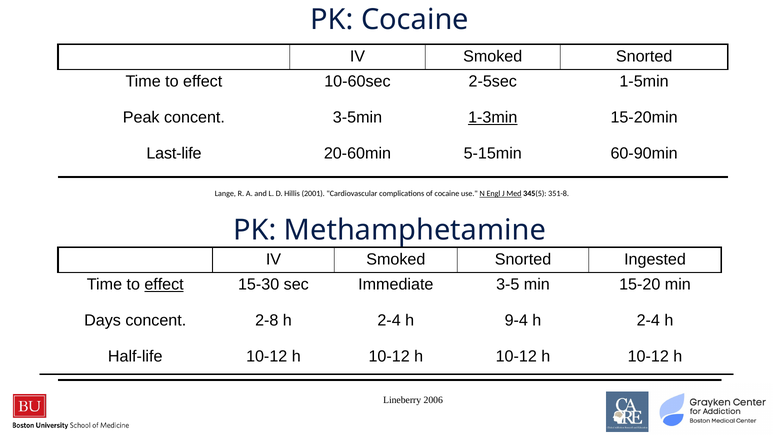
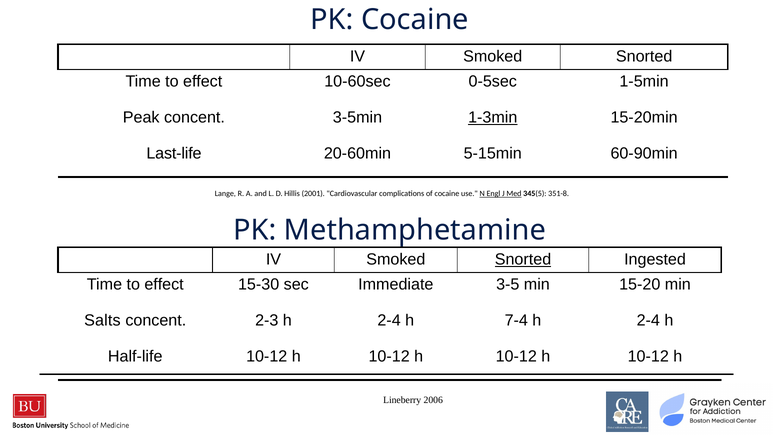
2-5sec: 2-5sec -> 0-5sec
Snorted at (523, 259) underline: none -> present
effect at (164, 284) underline: present -> none
Days: Days -> Salts
2-8: 2-8 -> 2-3
9-4: 9-4 -> 7-4
